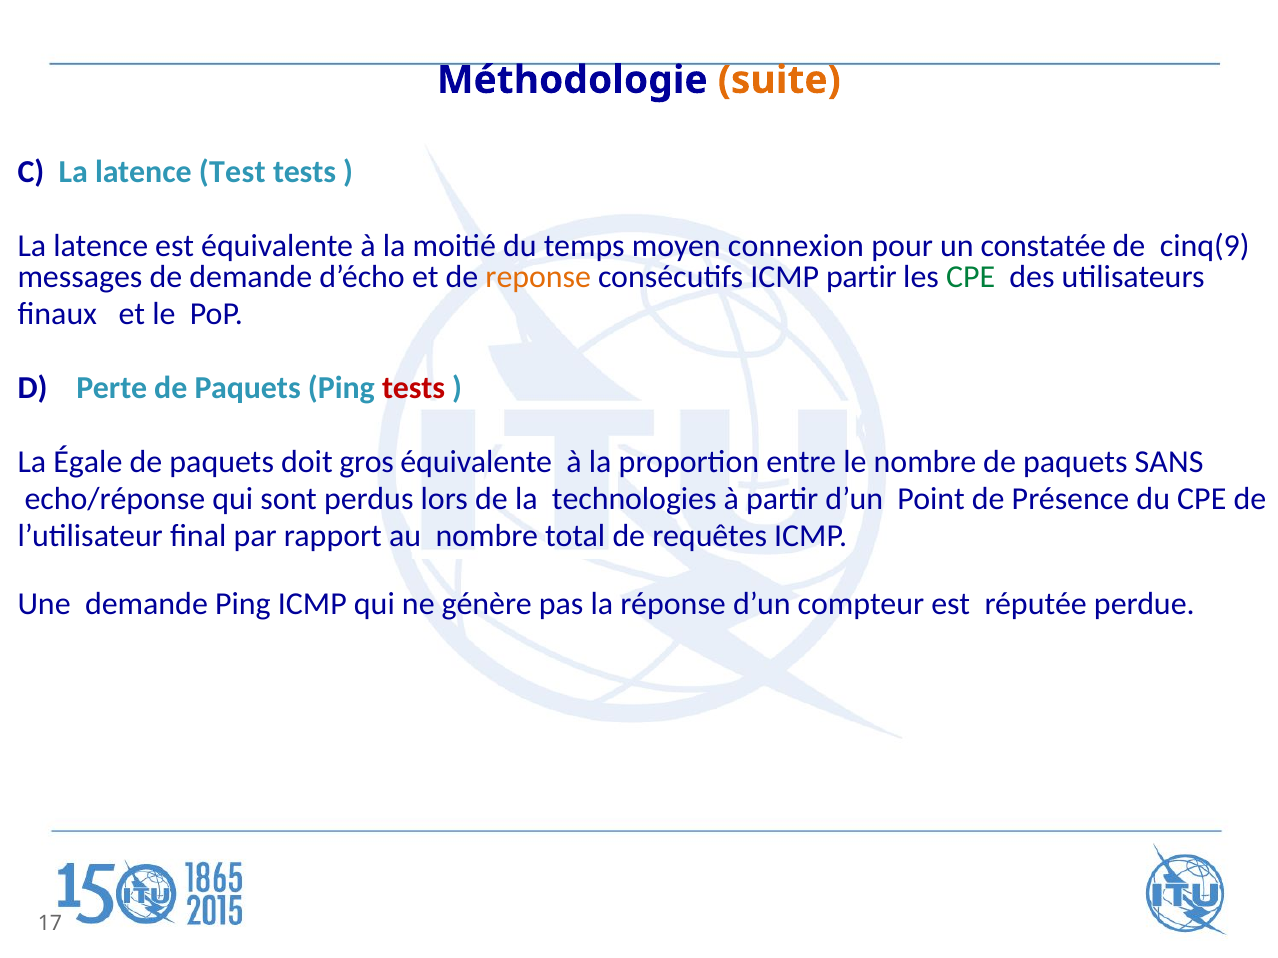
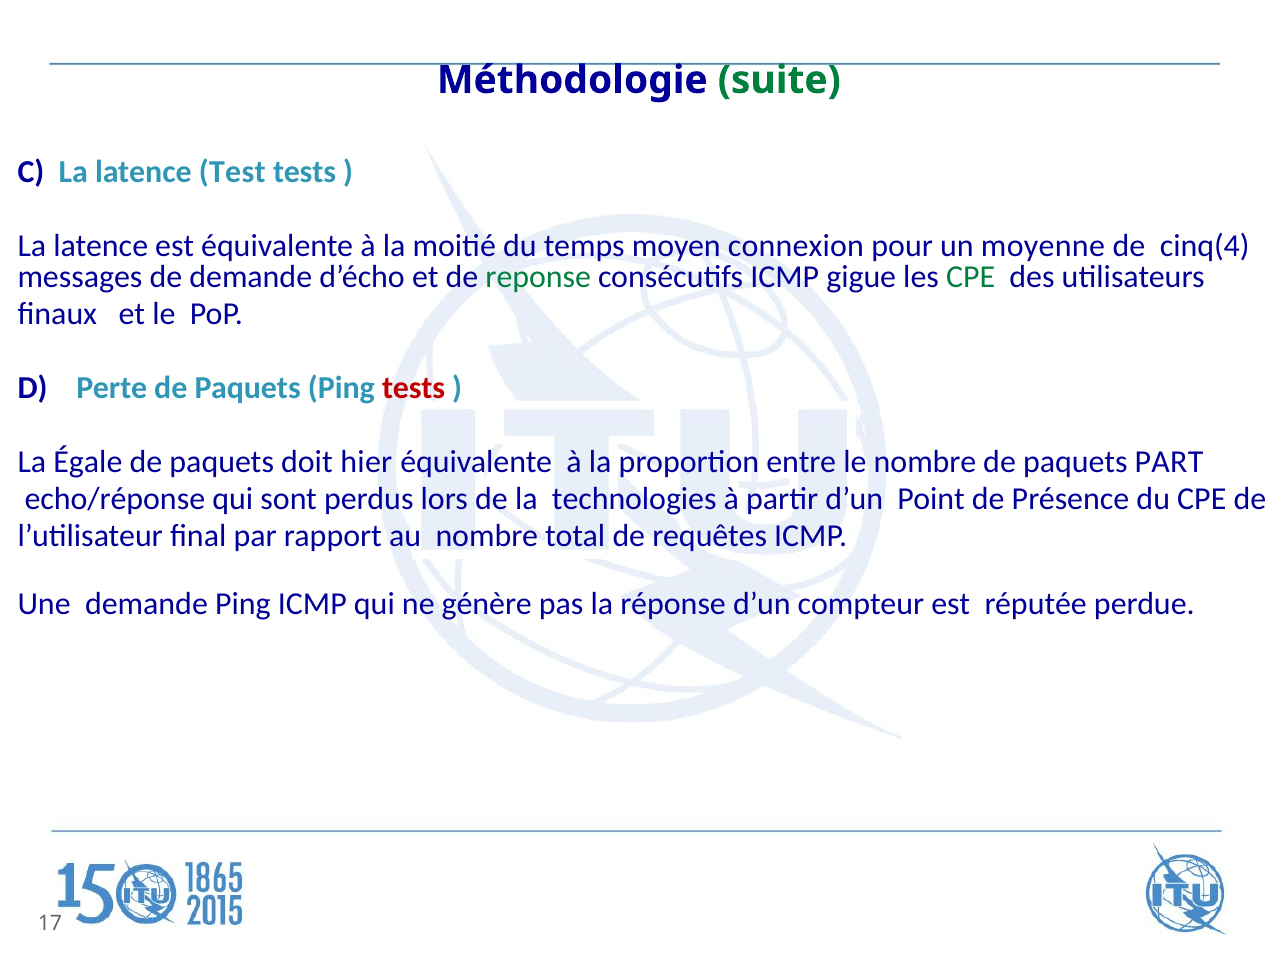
suite colour: orange -> green
constatée: constatée -> moyenne
cinq(9: cinq(9 -> cinq(4
reponse colour: orange -> green
ICMP partir: partir -> gigue
gros: gros -> hier
SANS: SANS -> PART
